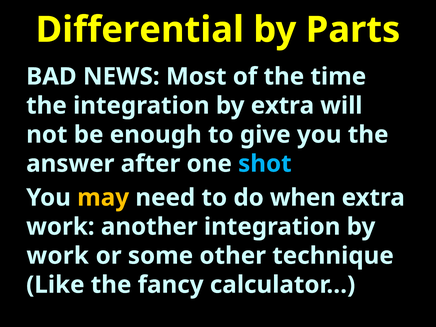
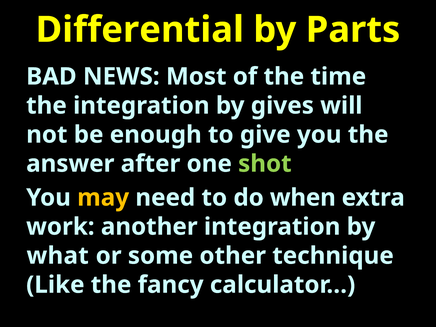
by extra: extra -> gives
shot colour: light blue -> light green
work at (58, 256): work -> what
